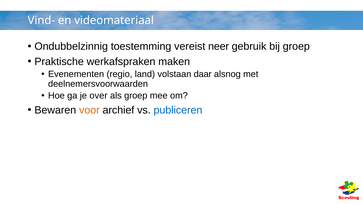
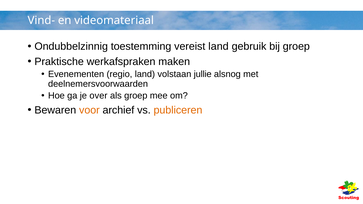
vereist neer: neer -> land
daar: daar -> jullie
publiceren colour: blue -> orange
